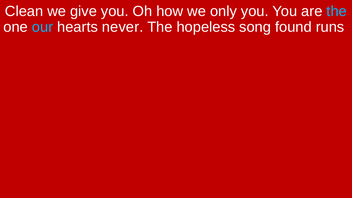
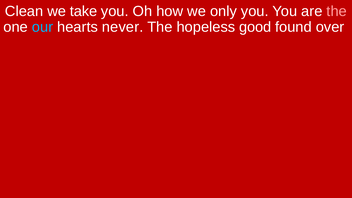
give: give -> take
the at (337, 11) colour: light blue -> pink
song: song -> good
runs: runs -> over
